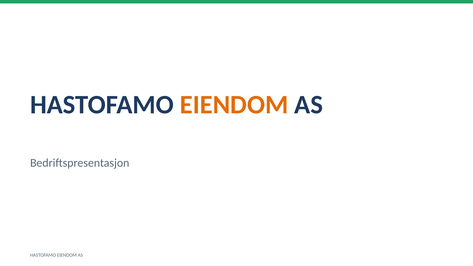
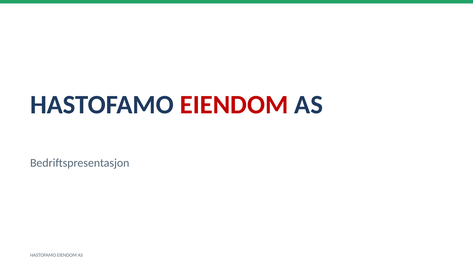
EIENDOM at (234, 105) colour: orange -> red
